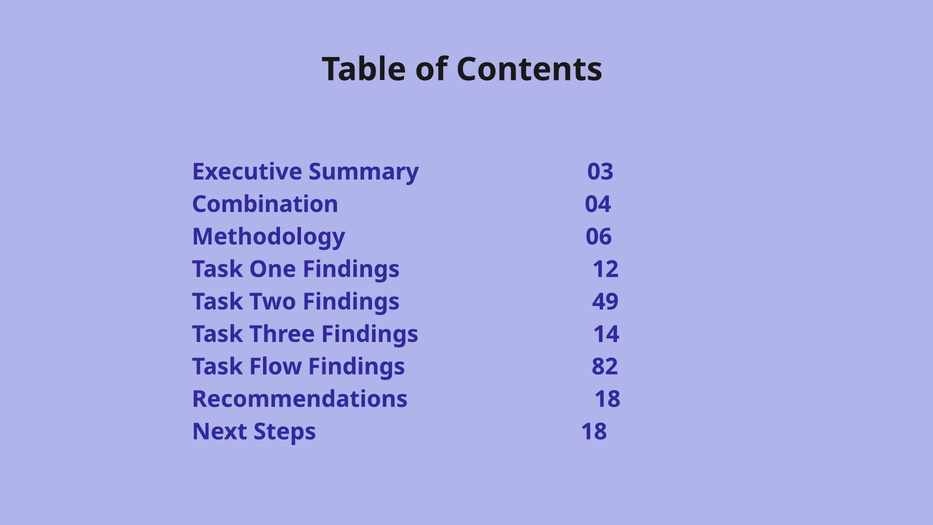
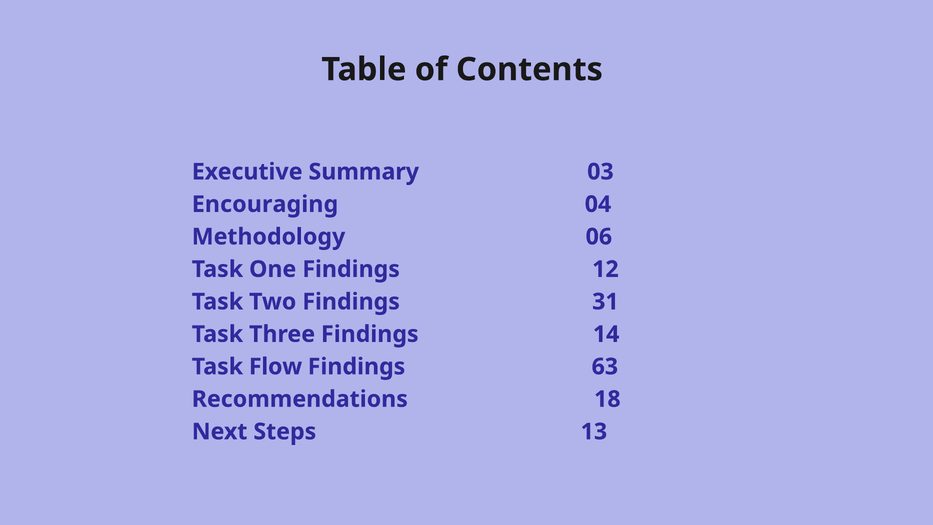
Combination: Combination -> Encouraging
49: 49 -> 31
82: 82 -> 63
Steps 18: 18 -> 13
